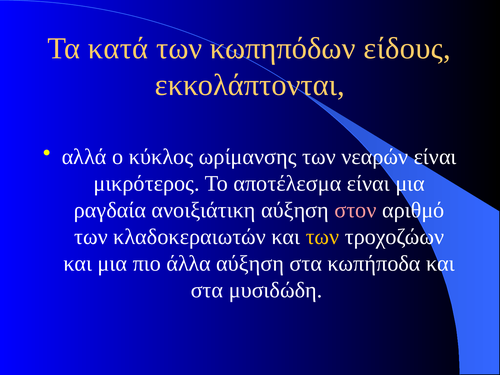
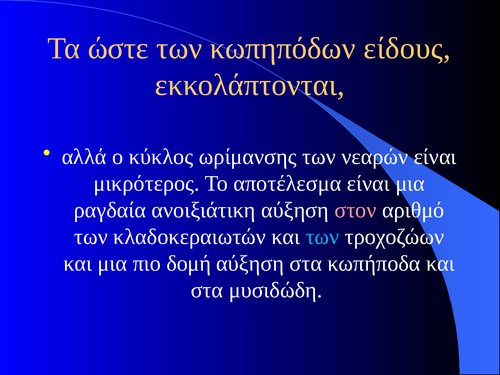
κατά: κατά -> ώστε
των at (322, 237) colour: yellow -> light blue
άλλα: άλλα -> δομή
